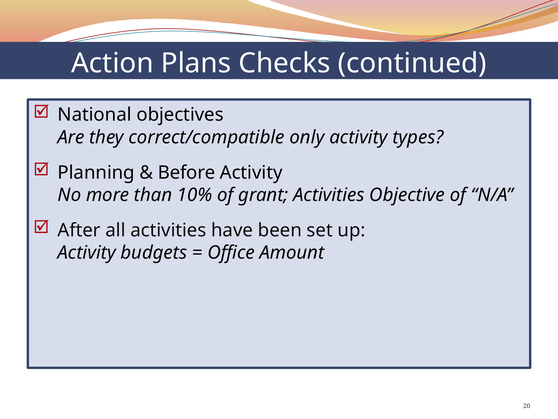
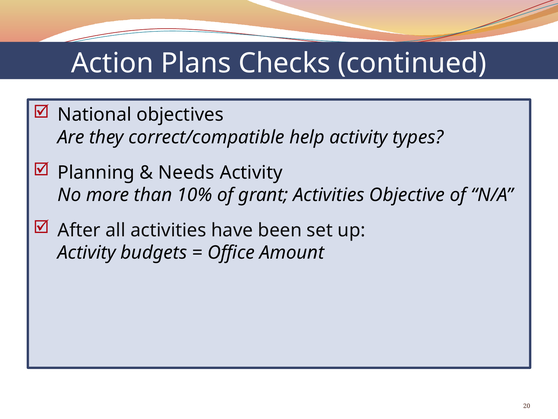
only: only -> help
Before: Before -> Needs
